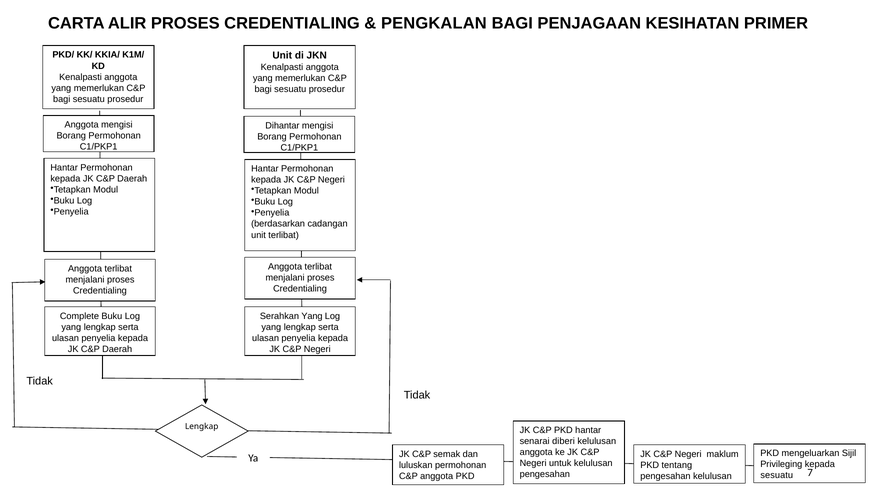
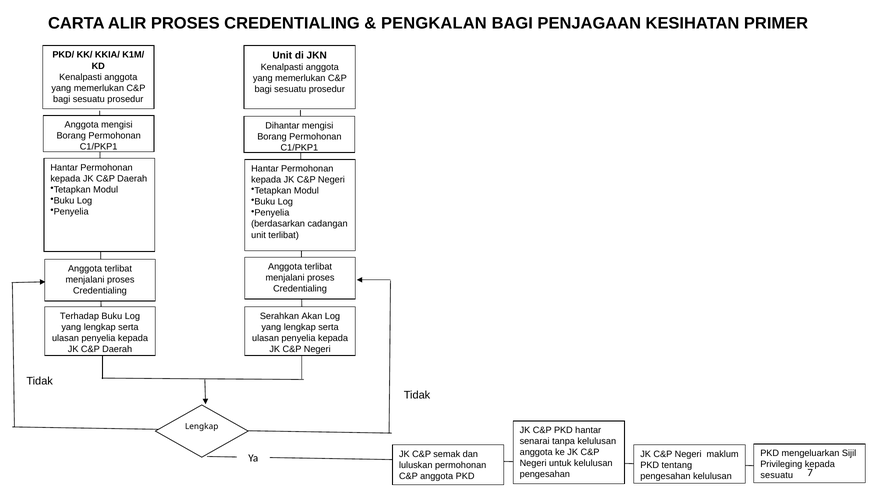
Complete: Complete -> Terhadap
Serahkan Yang: Yang -> Akan
diberi: diberi -> tanpa
